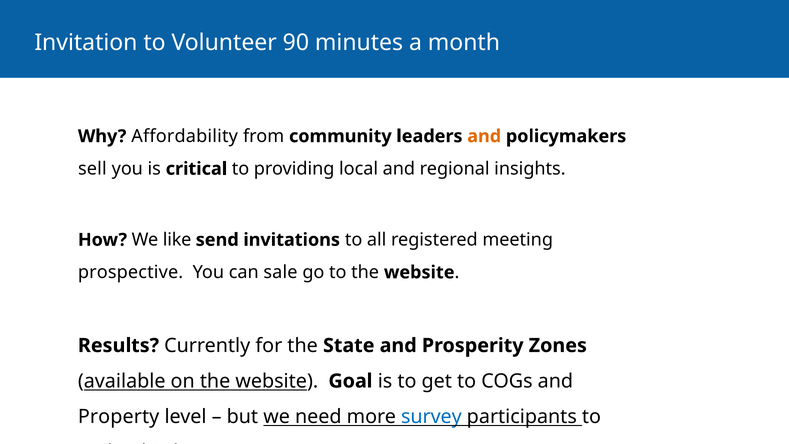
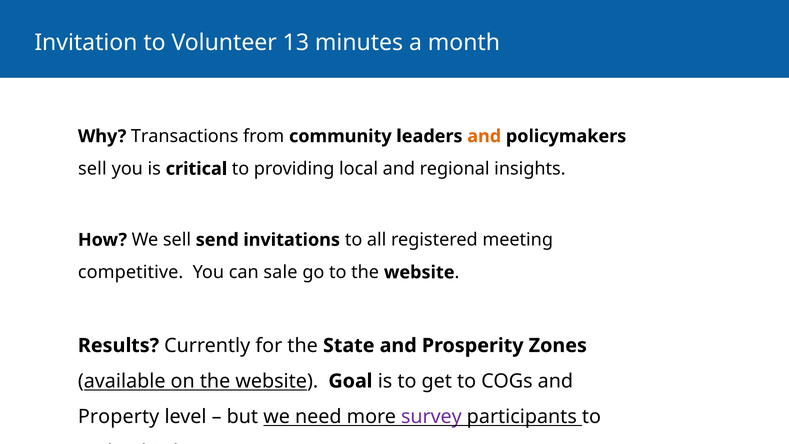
90: 90 -> 13
Affordability: Affordability -> Transactions
We like: like -> sell
prospective: prospective -> competitive
survey colour: blue -> purple
